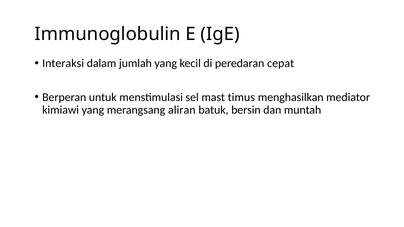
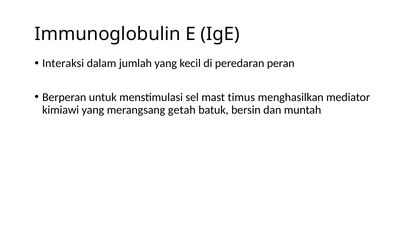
cepat: cepat -> peran
aliran: aliran -> getah
